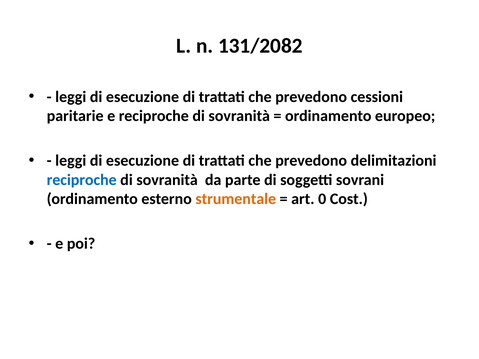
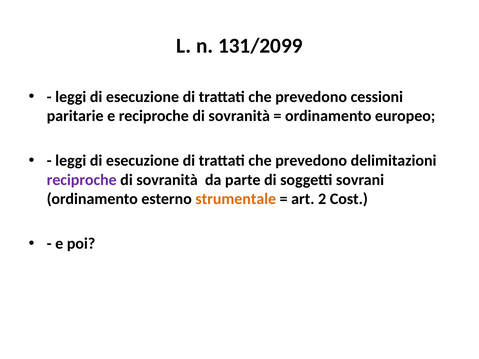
131/2082: 131/2082 -> 131/2099
reciproche at (82, 180) colour: blue -> purple
0: 0 -> 2
